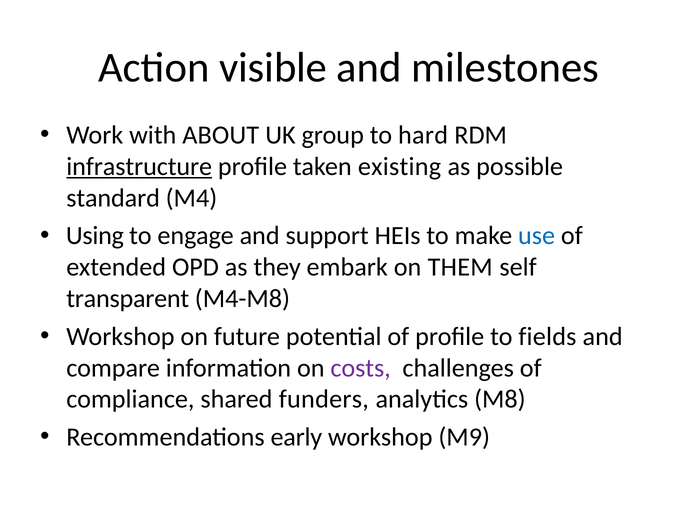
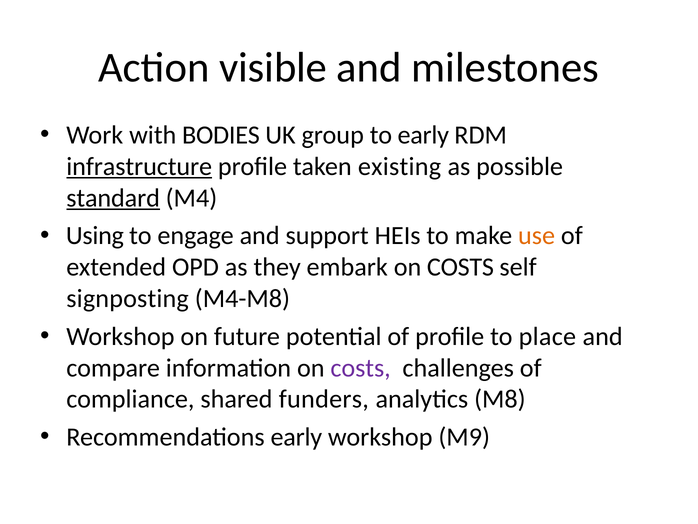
ABOUT: ABOUT -> BODIES
to hard: hard -> early
standard underline: none -> present
use colour: blue -> orange
embark on THEM: THEM -> COSTS
transparent: transparent -> signposting
fields: fields -> place
